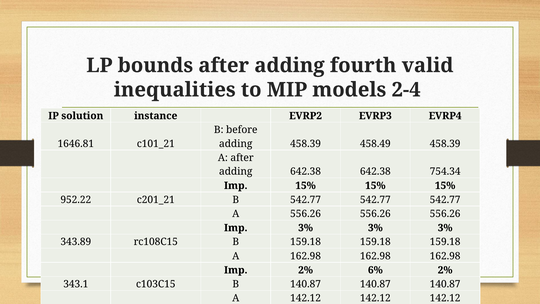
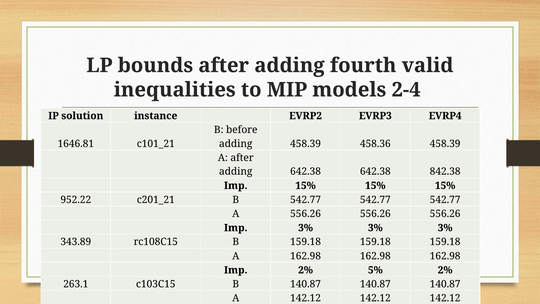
458.49: 458.49 -> 458.36
754.34: 754.34 -> 842.38
6%: 6% -> 5%
343.1: 343.1 -> 263.1
